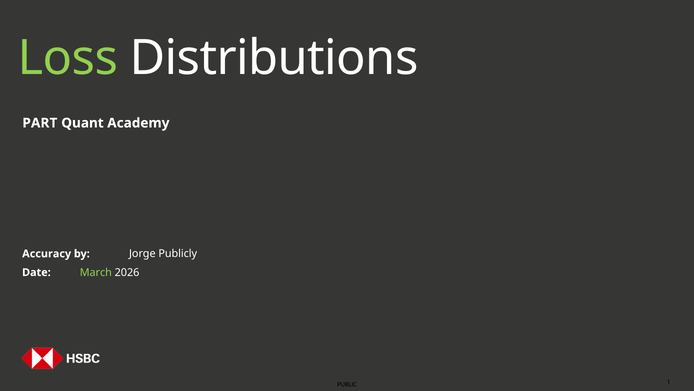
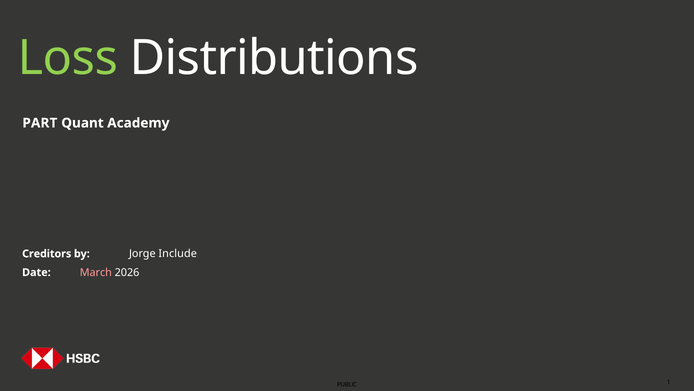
Accuracy: Accuracy -> Creditors
Publicly: Publicly -> Include
March colour: light green -> pink
